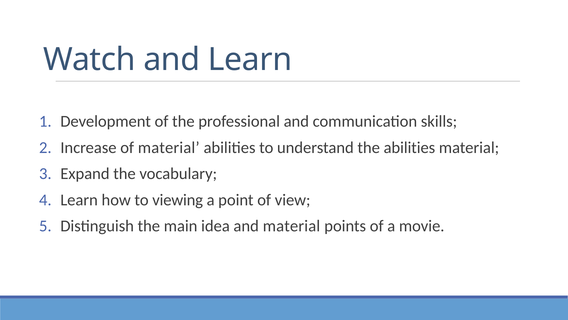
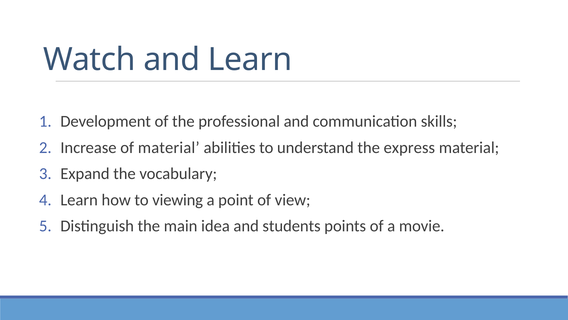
the abilities: abilities -> express
and material: material -> students
